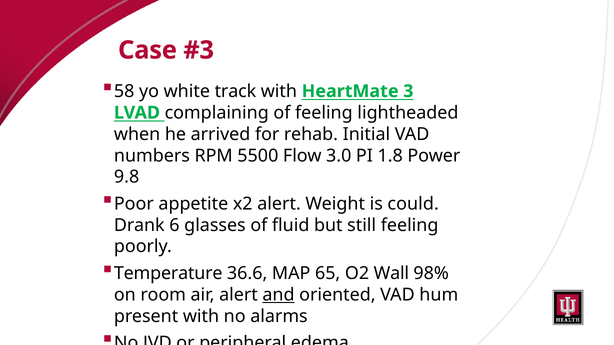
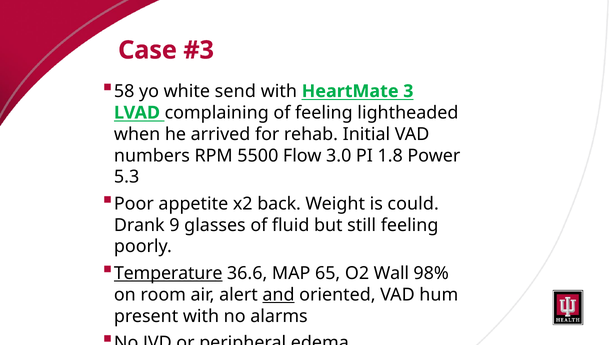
track: track -> send
9.8: 9.8 -> 5.3
x2 alert: alert -> back
6: 6 -> 9
Temperature underline: none -> present
